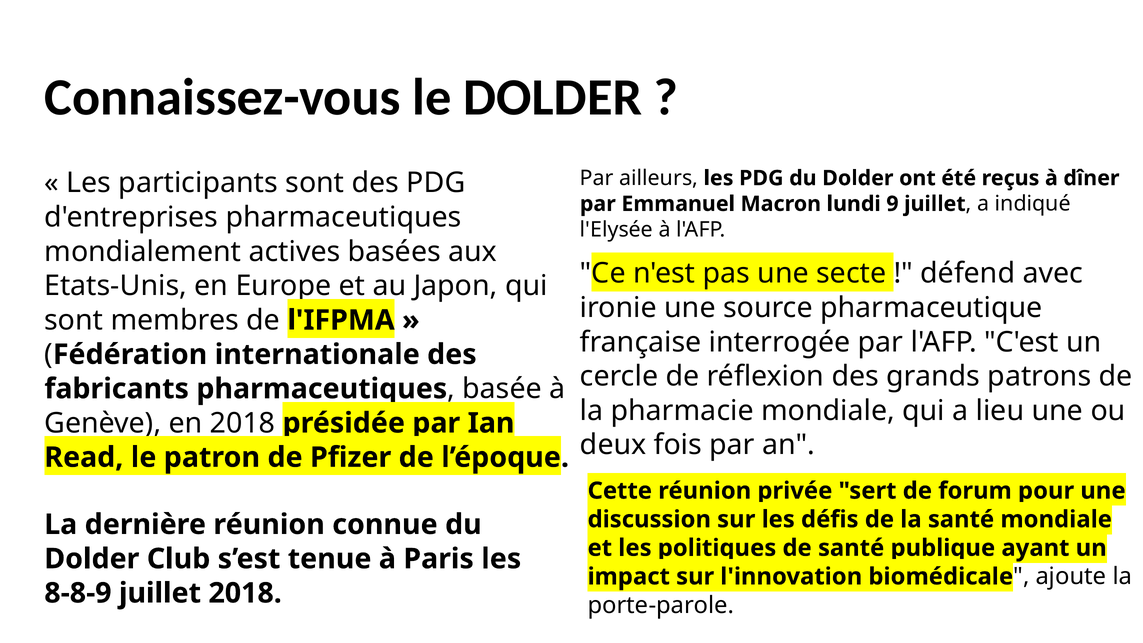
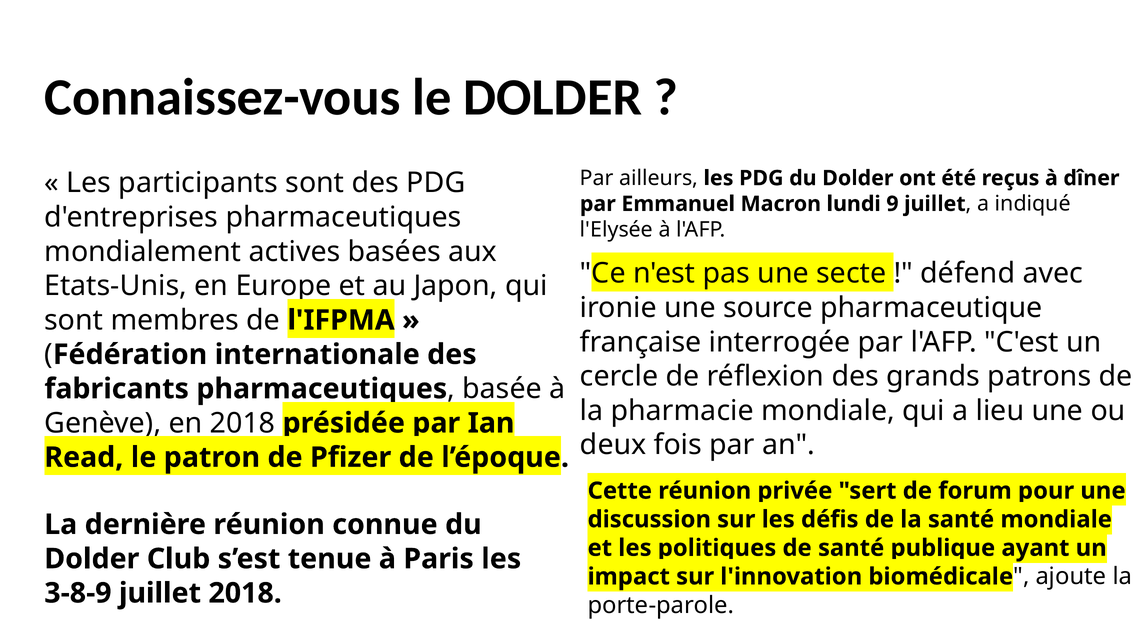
8-8-9: 8-8-9 -> 3-8-9
